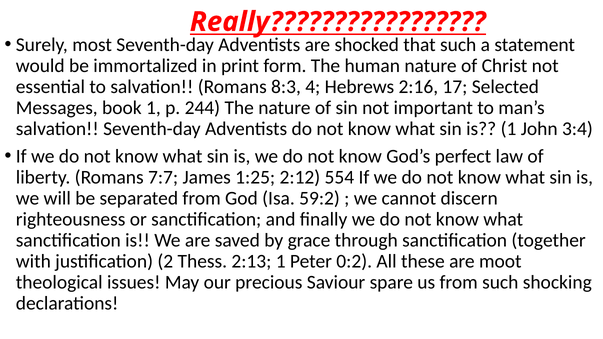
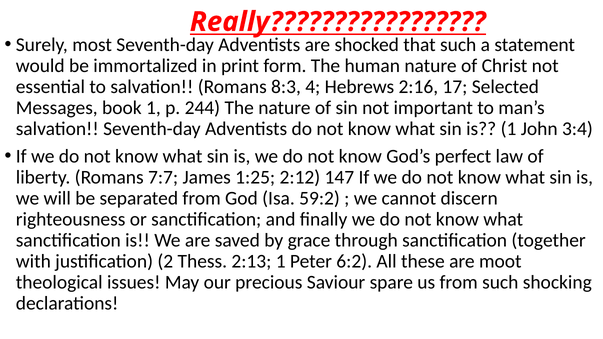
554: 554 -> 147
0:2: 0:2 -> 6:2
